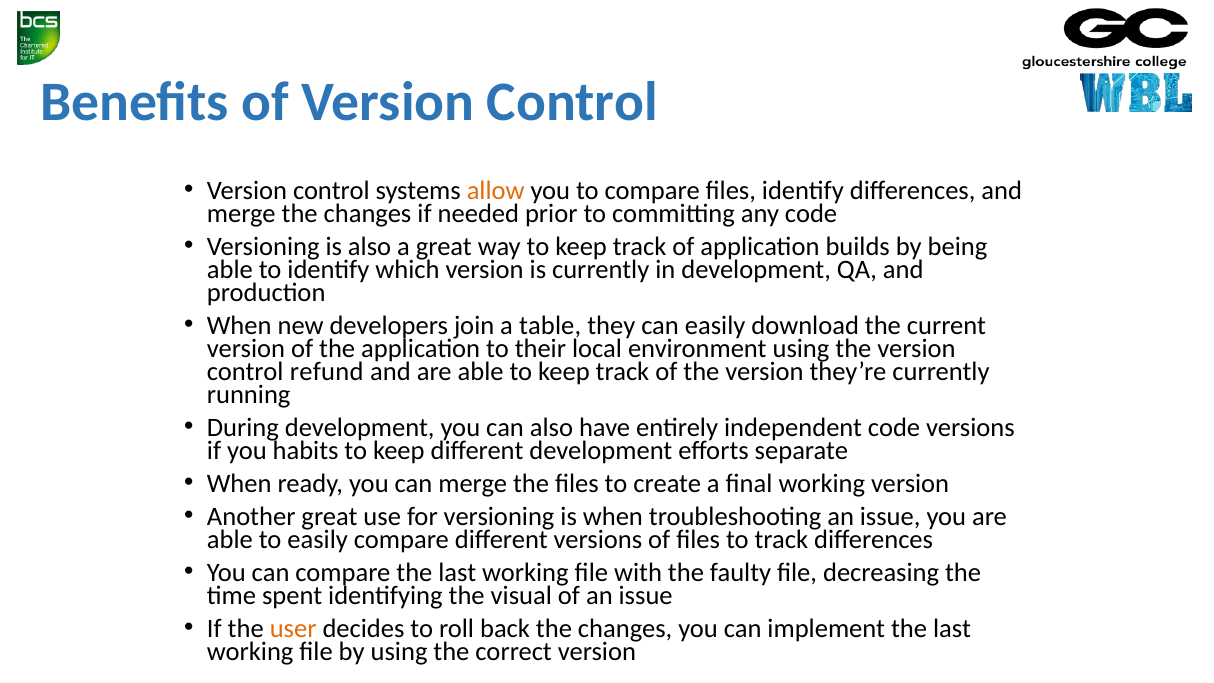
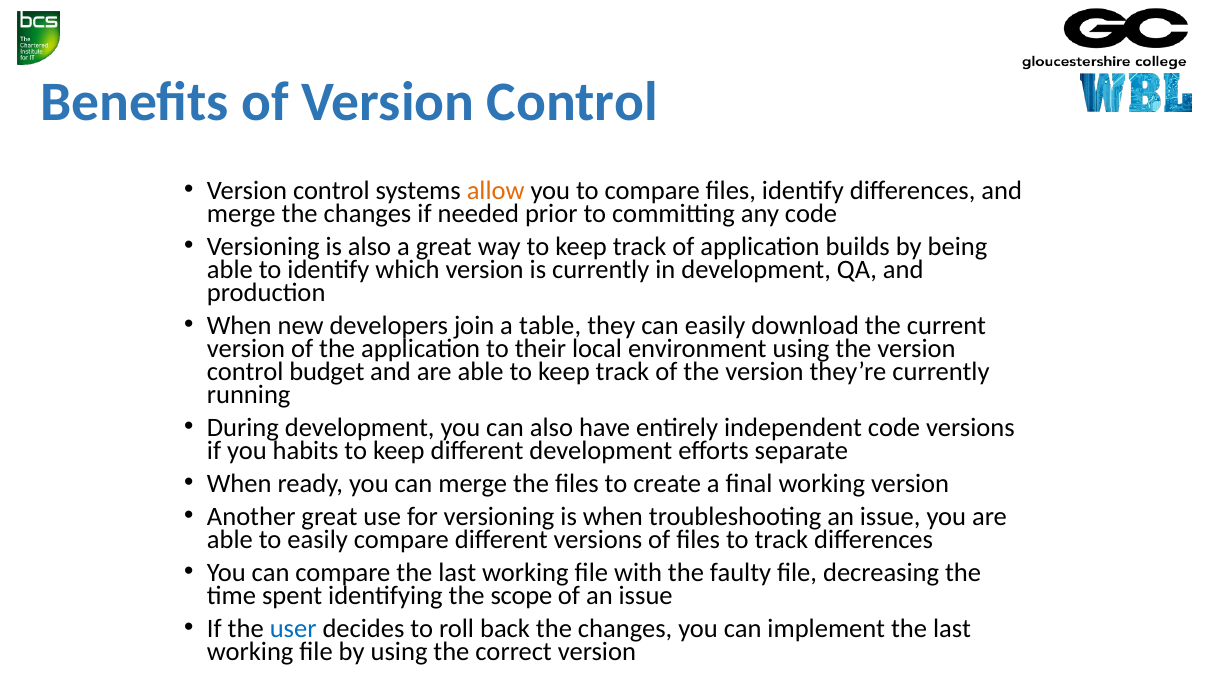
refund: refund -> budget
visual: visual -> scope
user colour: orange -> blue
